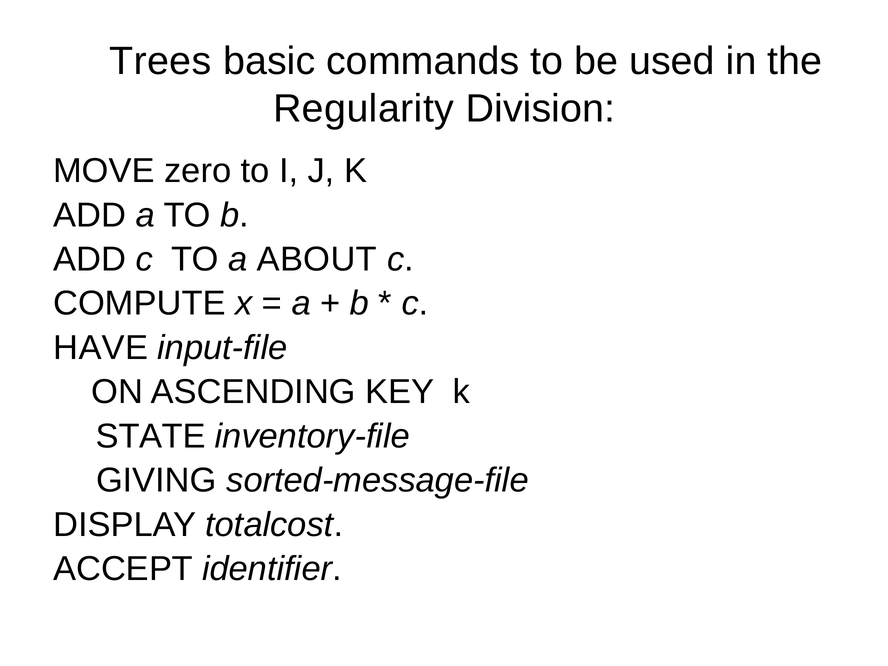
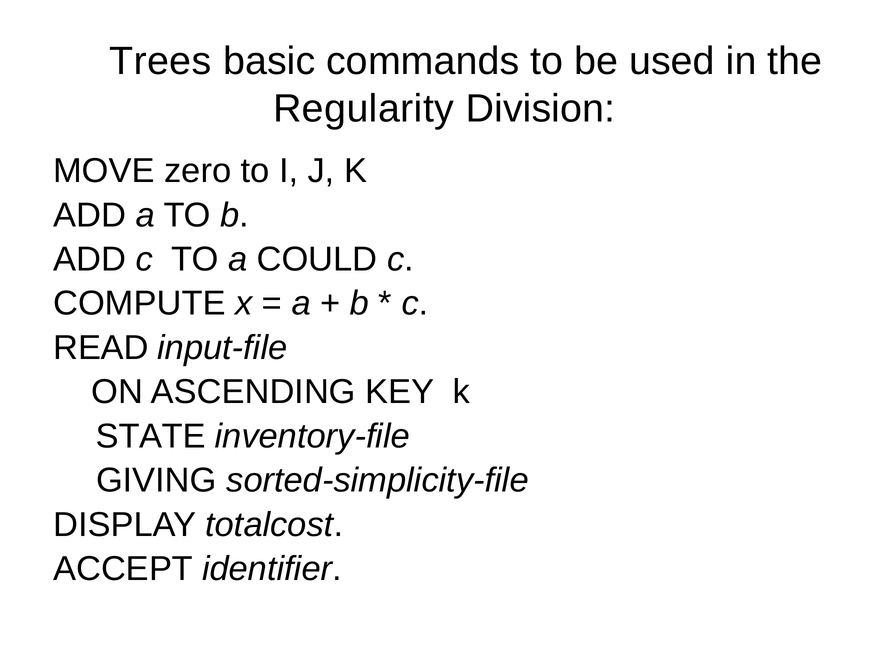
ABOUT: ABOUT -> COULD
HAVE: HAVE -> READ
sorted-message-file: sorted-message-file -> sorted-simplicity-file
